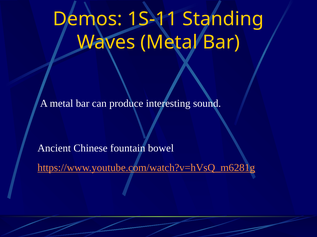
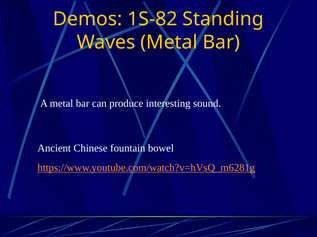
1S-11: 1S-11 -> 1S-82
